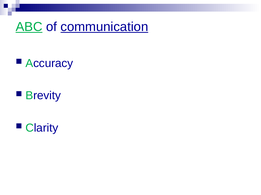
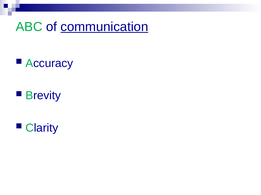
ABC underline: present -> none
